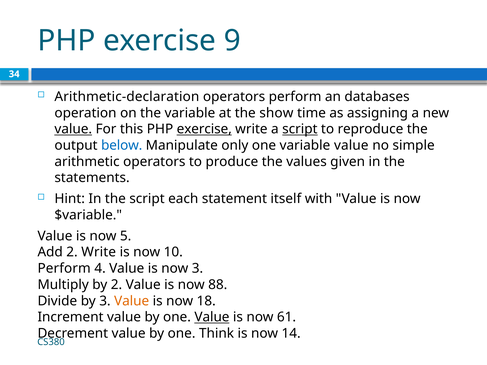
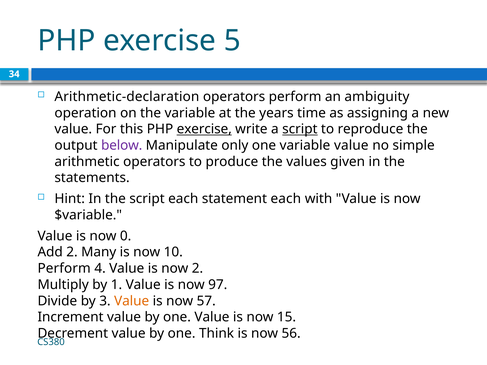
9: 9 -> 5
databases: databases -> ambiguity
show: show -> years
value at (73, 129) underline: present -> none
below colour: blue -> purple
statement itself: itself -> each
5: 5 -> 0
2 Write: Write -> Many
now 3: 3 -> 2
by 2: 2 -> 1
88: 88 -> 97
18: 18 -> 57
Value at (212, 317) underline: present -> none
61: 61 -> 15
14: 14 -> 56
